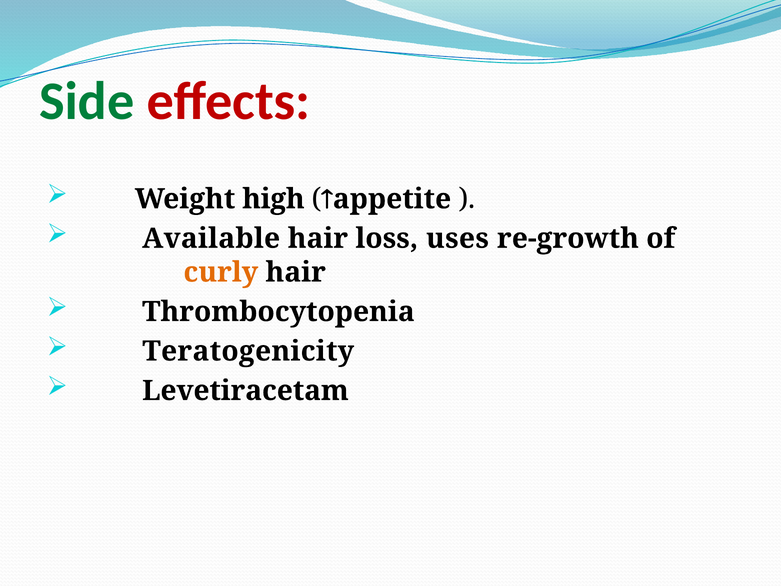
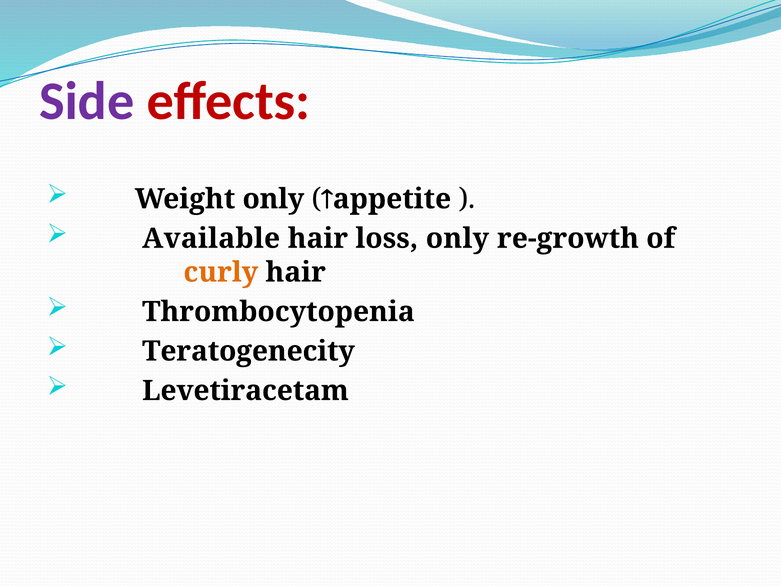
Side colour: green -> purple
Weight high: high -> only
loss uses: uses -> only
Teratogenicity: Teratogenicity -> Teratogenecity
